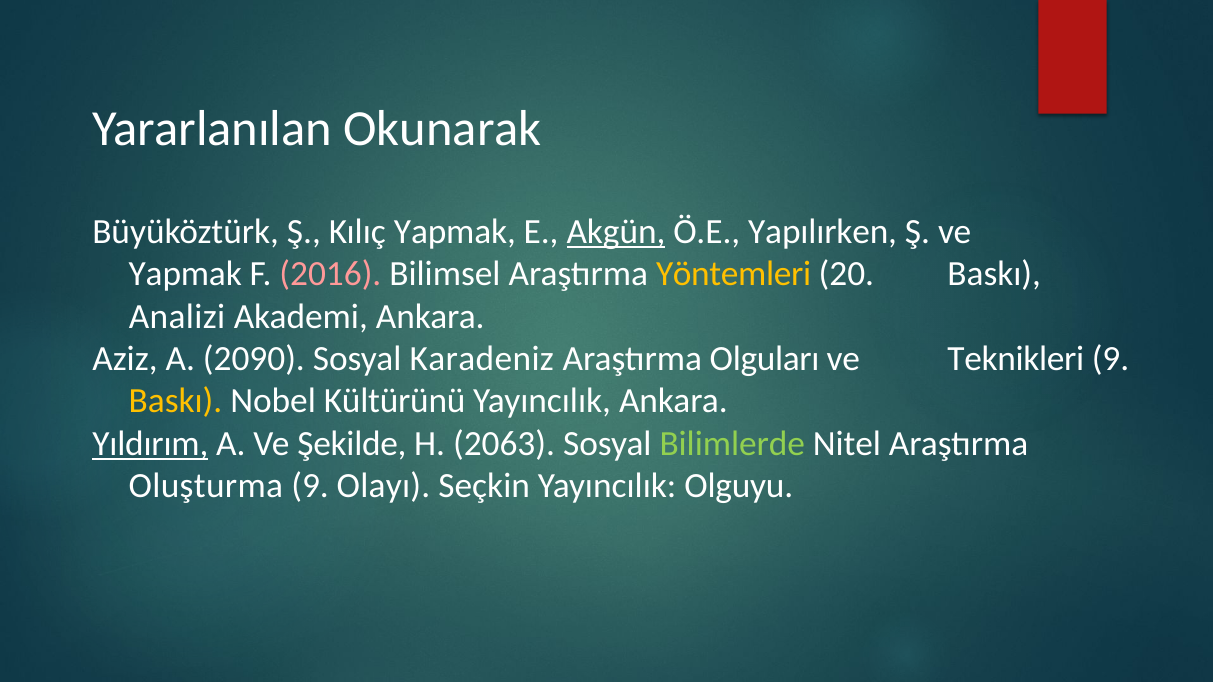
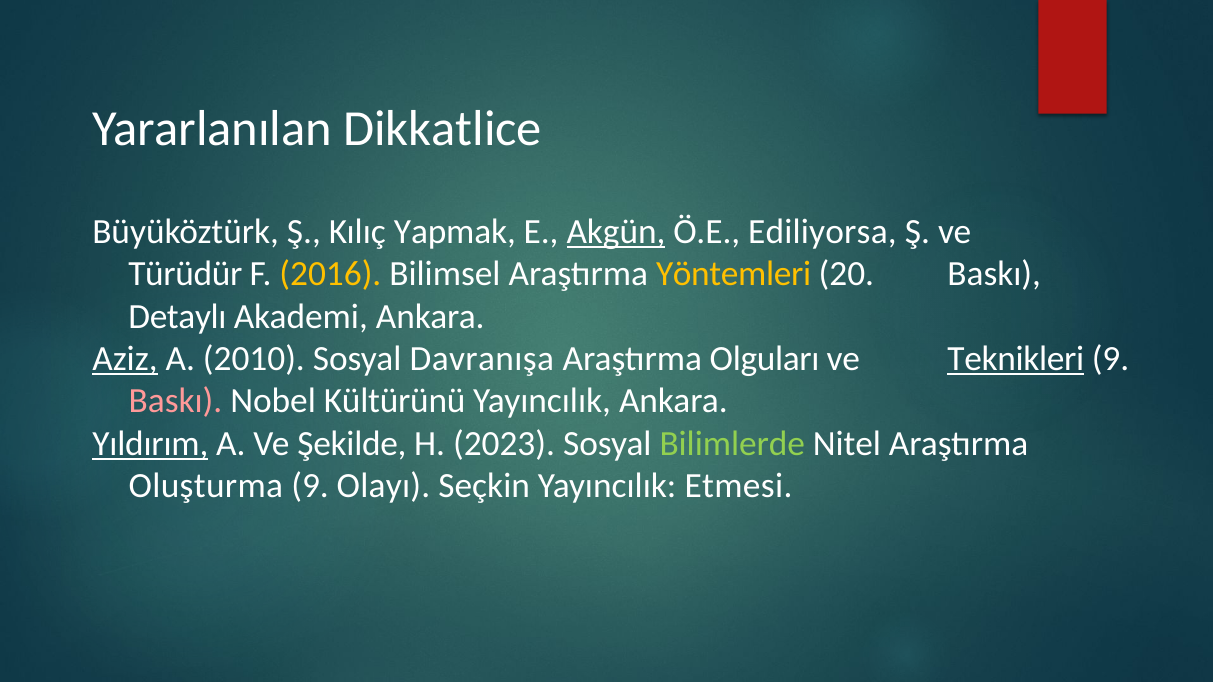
Okunarak: Okunarak -> Dikkatlice
Yapılırken: Yapılırken -> Ediliyorsa
Yapmak at (185, 274): Yapmak -> Türüdür
2016 colour: pink -> yellow
Analizi: Analizi -> Detaylı
Aziz underline: none -> present
2090: 2090 -> 2010
Karadeniz: Karadeniz -> Davranışa
Teknikleri underline: none -> present
Baskı at (175, 401) colour: yellow -> pink
2063: 2063 -> 2023
Olguyu: Olguyu -> Etmesi
